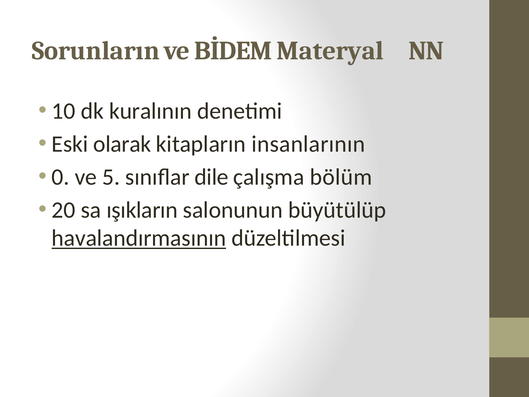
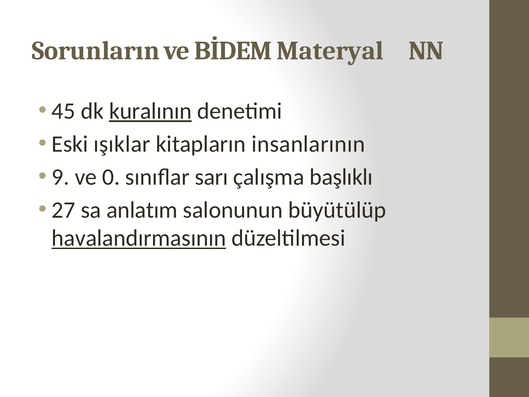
10: 10 -> 45
kuralının underline: none -> present
olarak: olarak -> ışıklar
0: 0 -> 9
5: 5 -> 0
dile: dile -> sarı
bölüm: bölüm -> başlıklı
20: 20 -> 27
ışıkların: ışıkların -> anlatım
